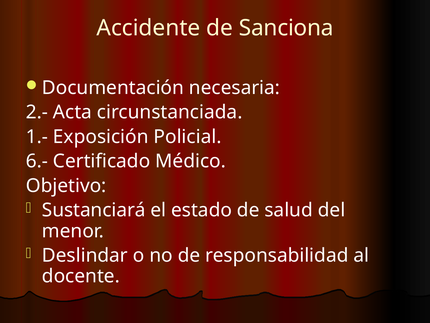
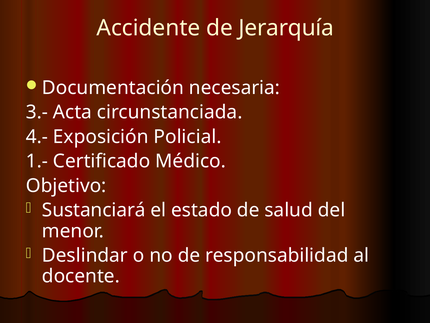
Sanciona: Sanciona -> Jerarquía
2.-: 2.- -> 3.-
1.-: 1.- -> 4.-
6.-: 6.- -> 1.-
